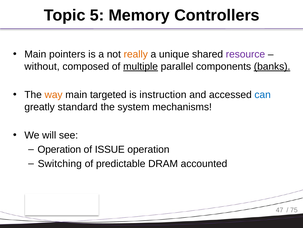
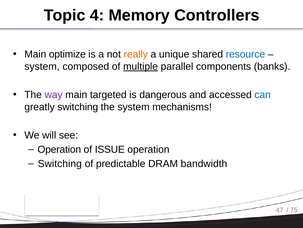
5: 5 -> 4
pointers: pointers -> optimize
resource colour: purple -> blue
without at (42, 66): without -> system
banks underline: present -> none
way colour: orange -> purple
instruction: instruction -> dangerous
greatly standard: standard -> switching
accounted: accounted -> bandwidth
